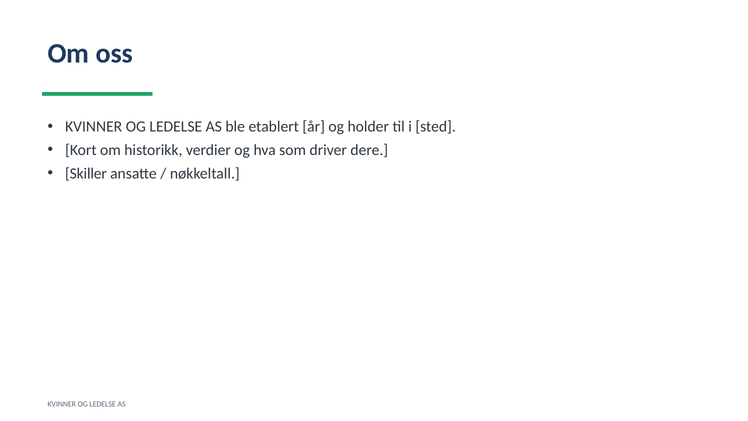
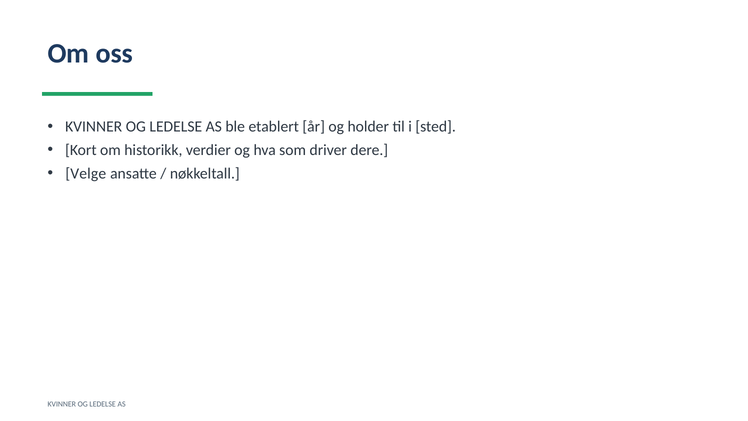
Skiller: Skiller -> Velge
